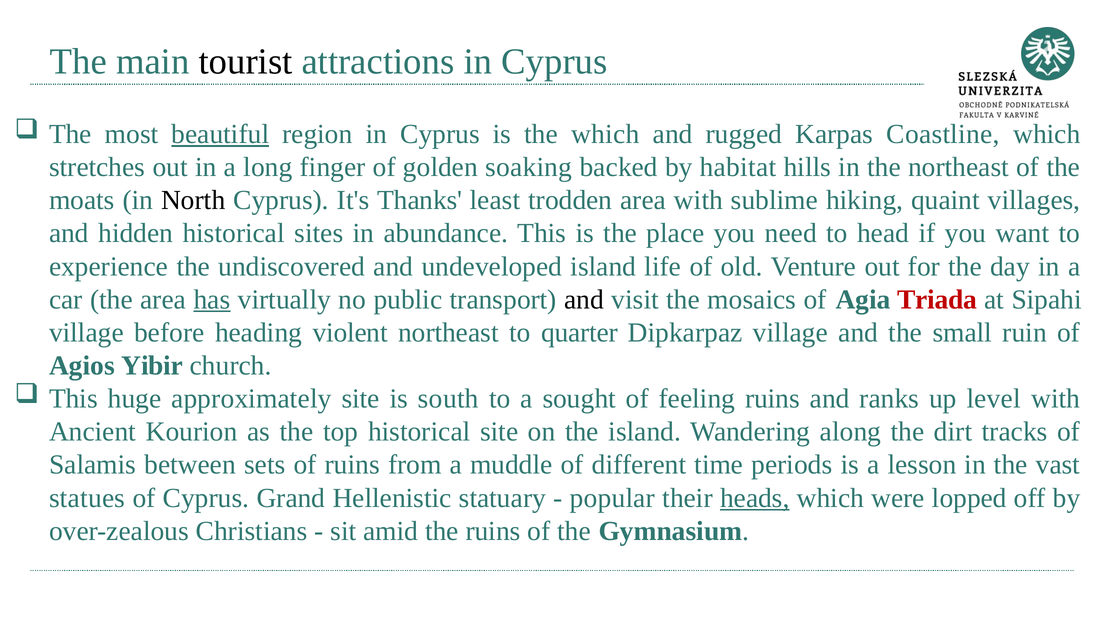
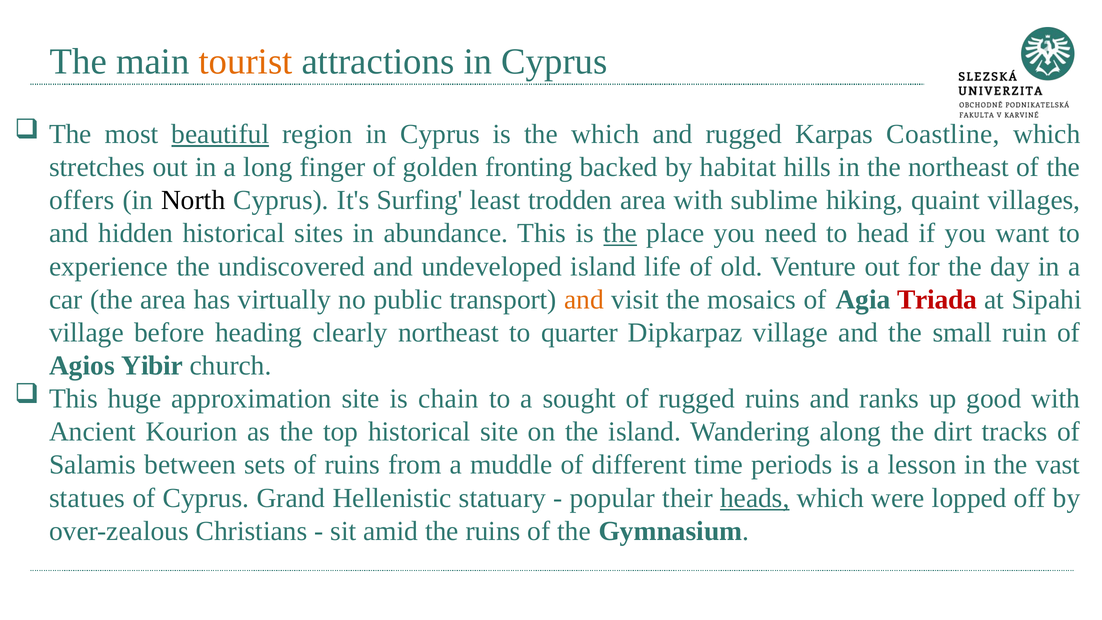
tourist colour: black -> orange
soaking: soaking -> fronting
moats: moats -> offers
Thanks: Thanks -> Surfing
the at (620, 233) underline: none -> present
has underline: present -> none
and at (584, 299) colour: black -> orange
violent: violent -> clearly
approximately: approximately -> approximation
south: south -> chain
of feeling: feeling -> rugged
level: level -> good
